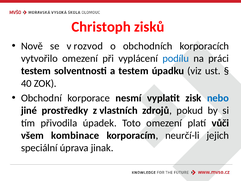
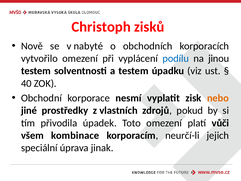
rozvod: rozvod -> nabyté
práci: práci -> jinou
nebo colour: blue -> orange
